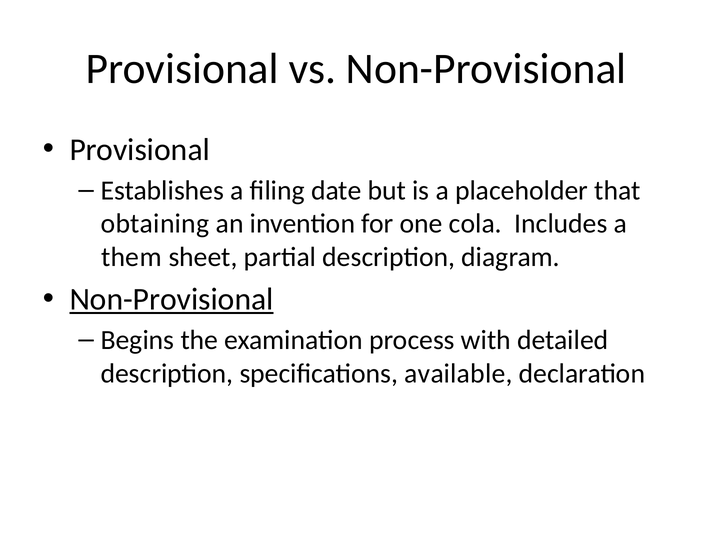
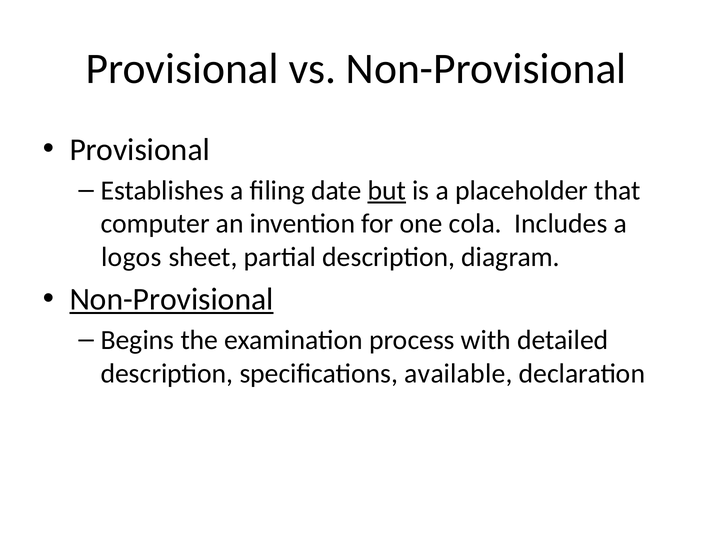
but underline: none -> present
obtaining: obtaining -> computer
them: them -> logos
